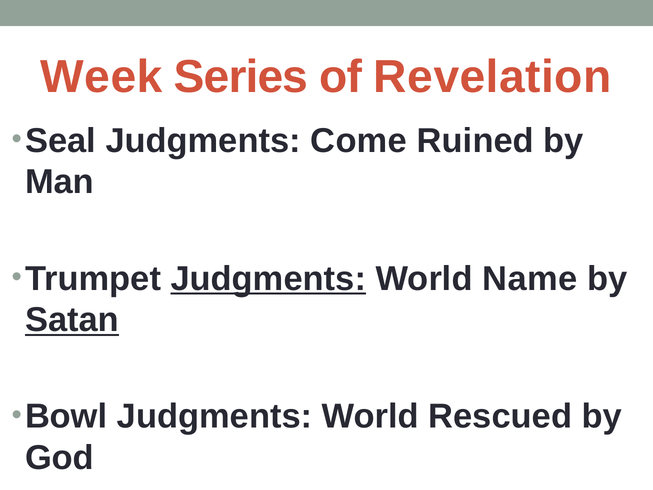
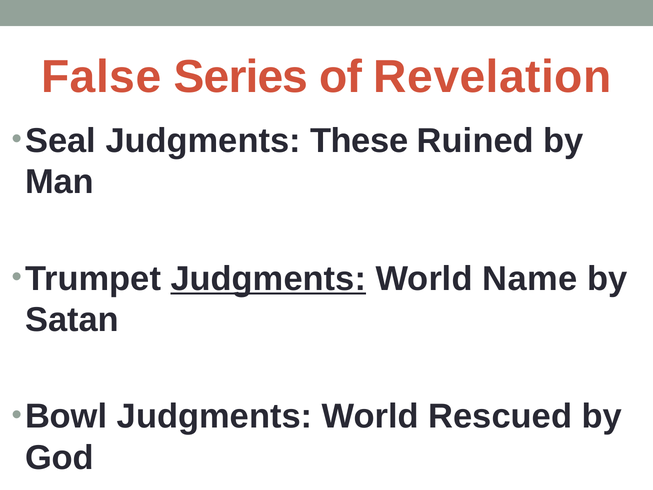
Week: Week -> False
Come: Come -> These
Satan underline: present -> none
